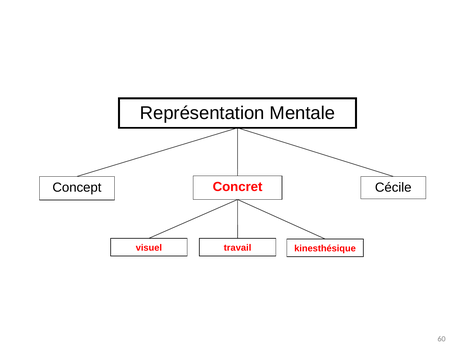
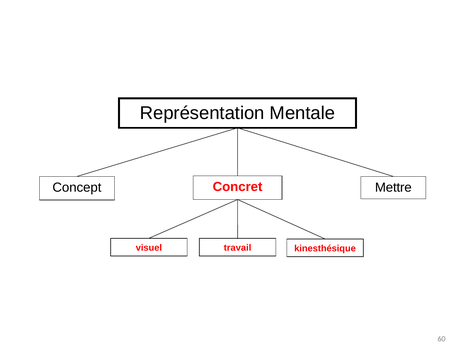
Cécile: Cécile -> Mettre
